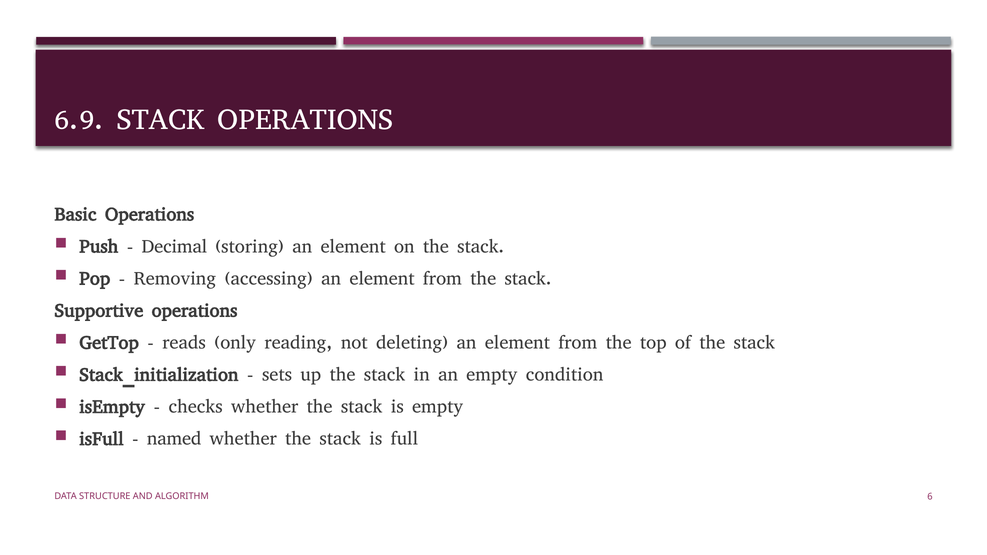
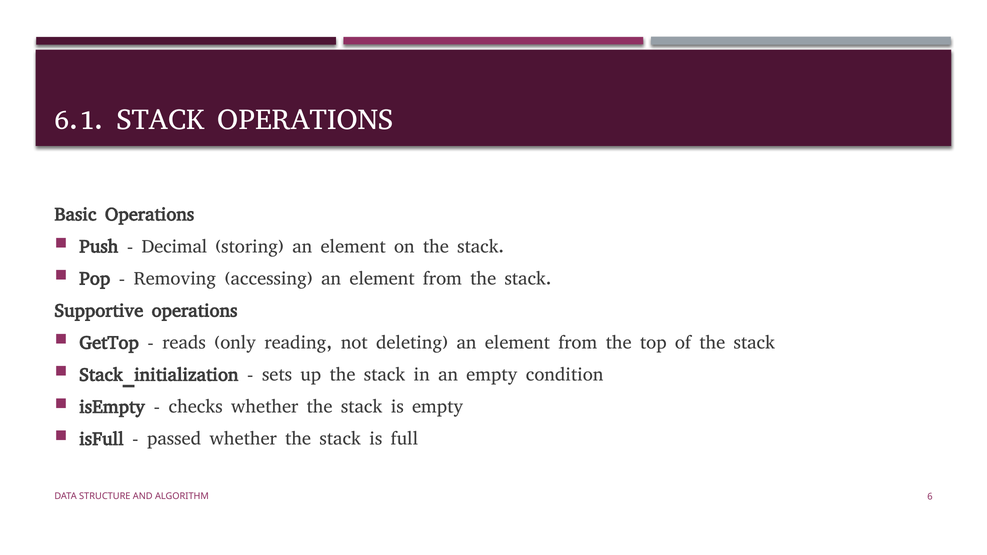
6.9: 6.9 -> 6.1
named: named -> passed
